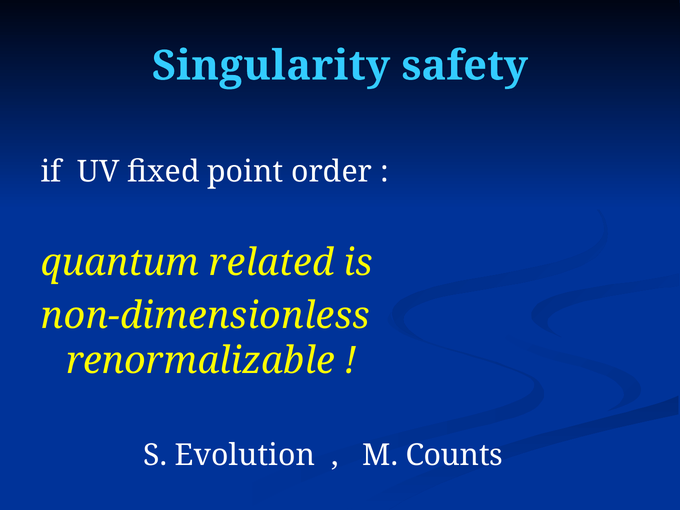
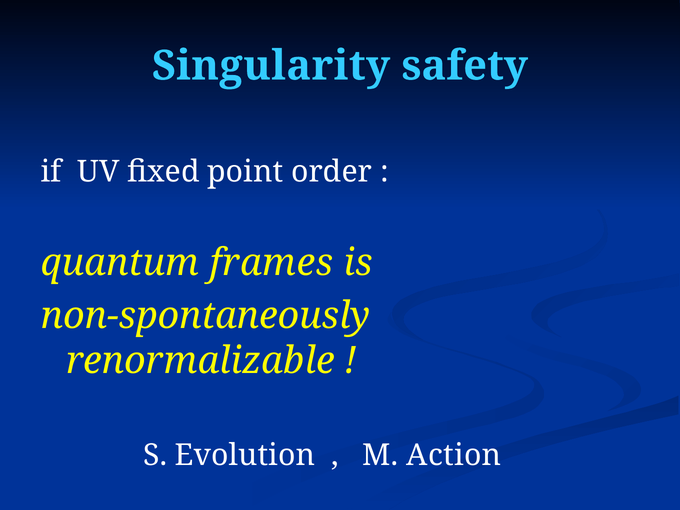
related: related -> frames
non-dimensionless: non-dimensionless -> non-spontaneously
Counts: Counts -> Action
